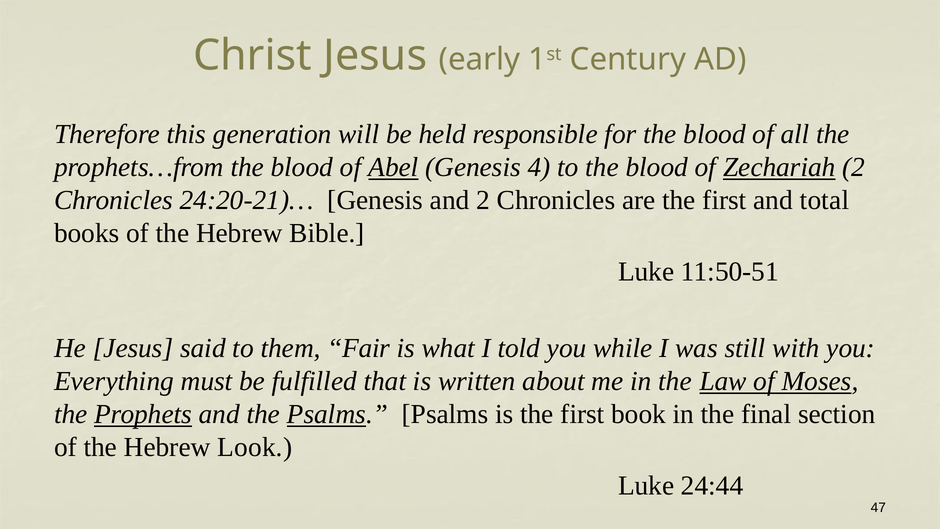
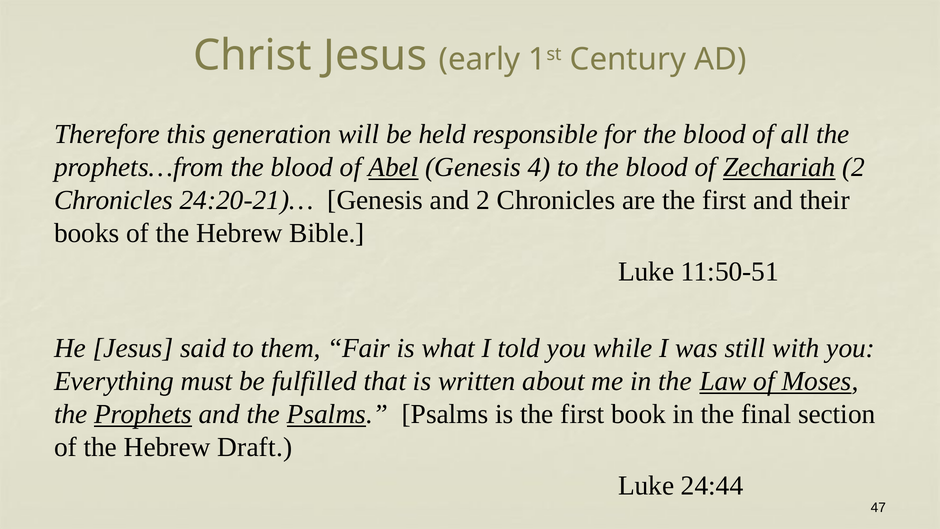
total: total -> their
Look: Look -> Draft
